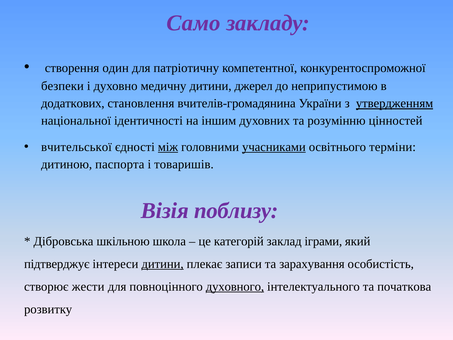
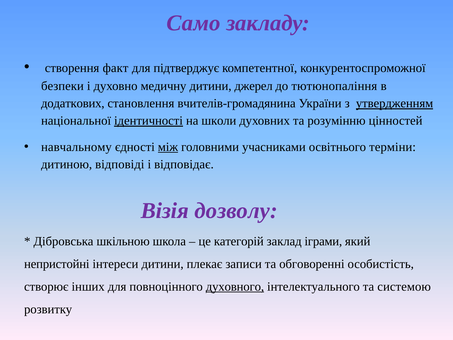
один: один -> факт
патріотичну: патріотичну -> підтверджує
неприпустимою: неприпустимою -> тютюнопаління
ідентичності underline: none -> present
іншим: іншим -> школи
вчительської: вчительської -> навчальному
учасниками underline: present -> none
паспорта: паспорта -> відповіді
товаришів: товаришів -> відповідає
поблизу: поблизу -> дозволу
підтверджує: підтверджує -> непристойні
дитини at (163, 264) underline: present -> none
зарахування: зарахування -> обговоренні
жести: жести -> інших
початкова: початкова -> системою
